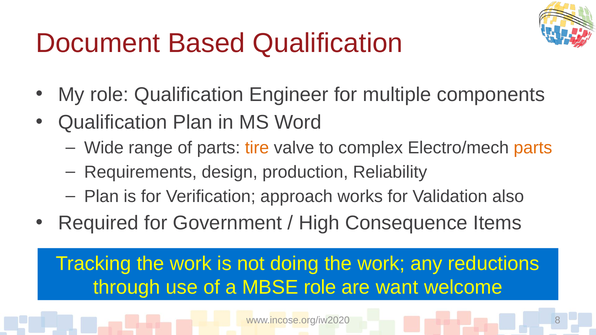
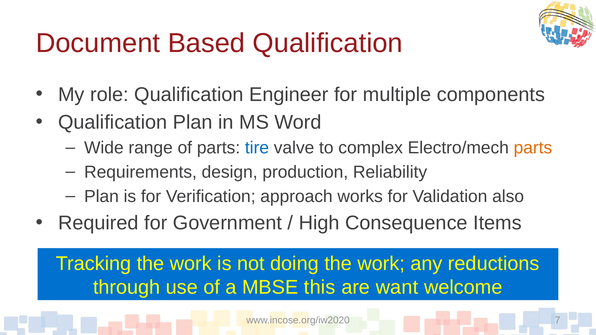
tire colour: orange -> blue
MBSE role: role -> this
8: 8 -> 7
